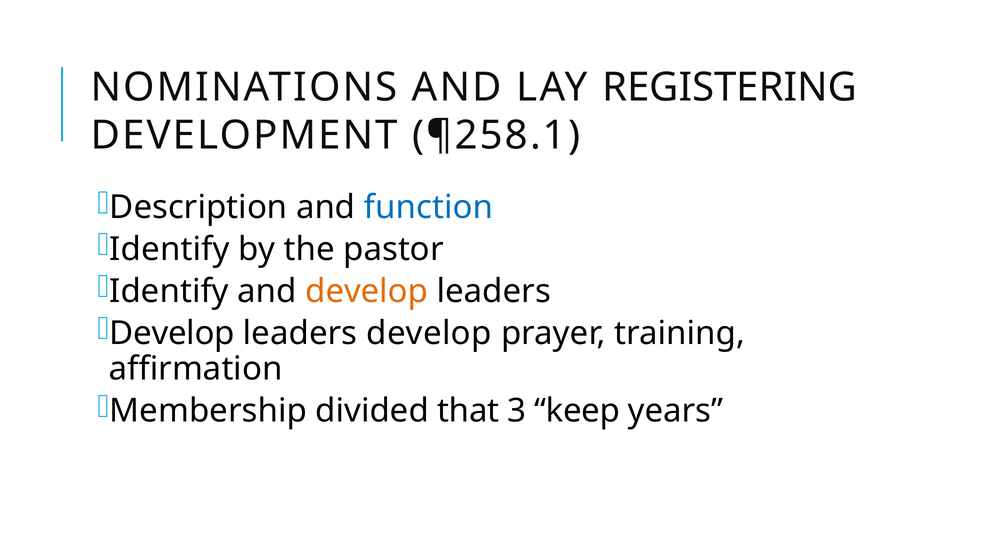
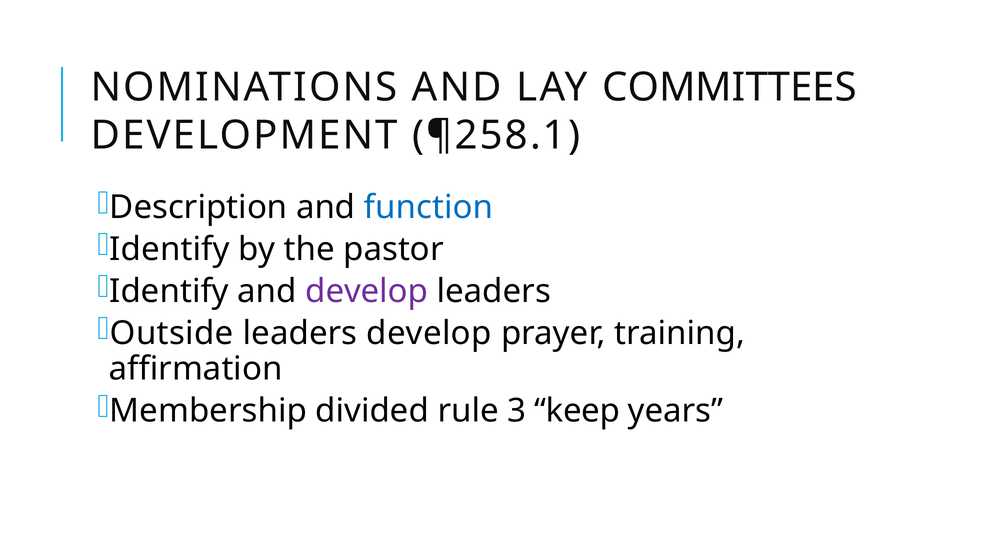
REGISTERING: REGISTERING -> COMMITTEES
develop at (367, 291) colour: orange -> purple
Develop at (172, 333): Develop -> Outside
that: that -> rule
